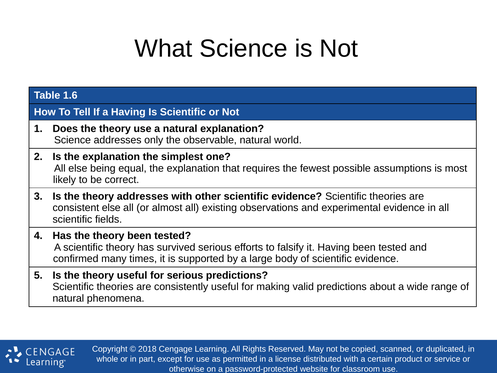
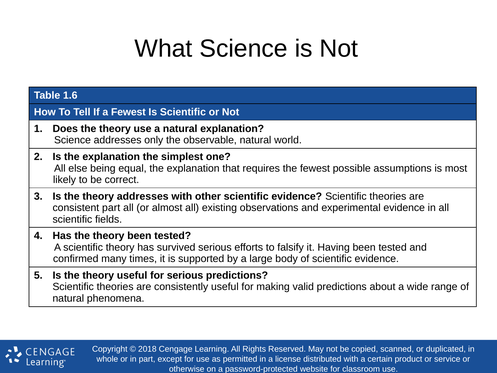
a Having: Having -> Fewest
consistent else: else -> part
